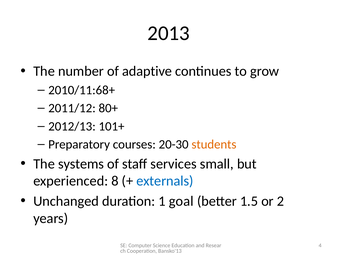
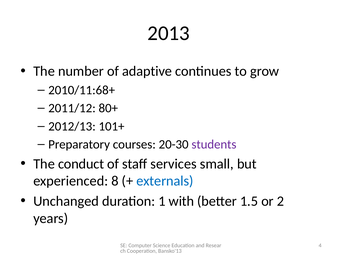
students colour: orange -> purple
systems: systems -> conduct
goal: goal -> with
